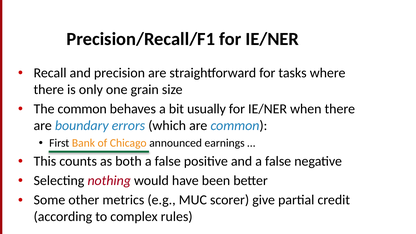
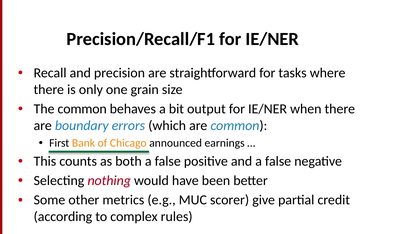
usually: usually -> output
